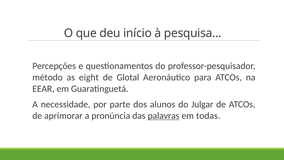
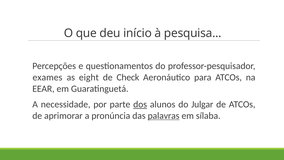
método: método -> exames
Glotal: Glotal -> Check
dos underline: none -> present
todas: todas -> sílaba
